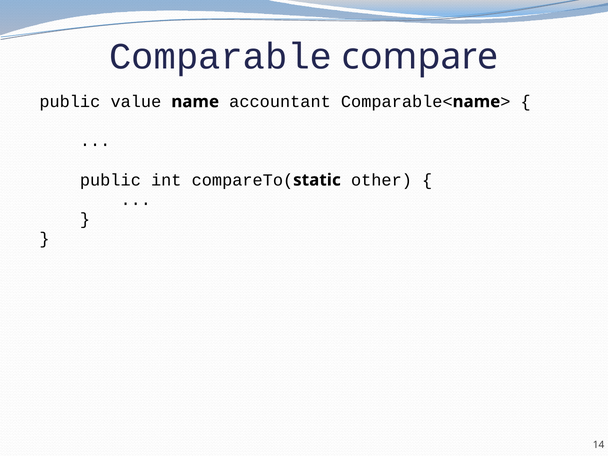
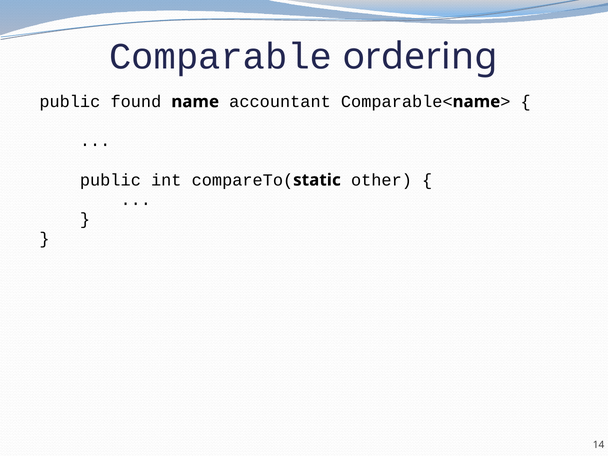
compare: compare -> ordering
value: value -> found
